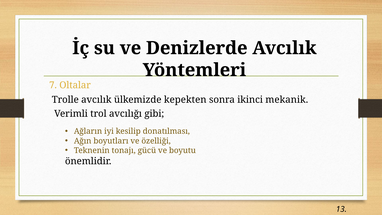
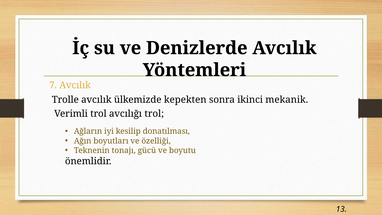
7 Oltalar: Oltalar -> Avcılık
avcılığı gibi: gibi -> trol
